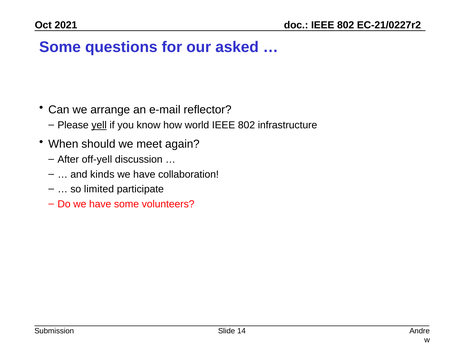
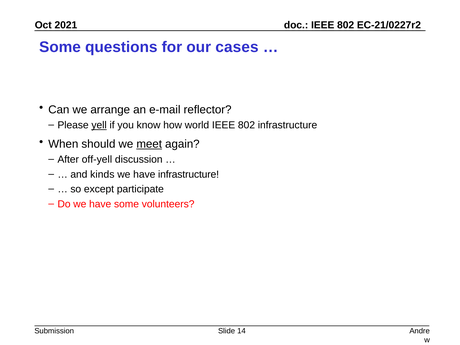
asked: asked -> cases
meet underline: none -> present
have collaboration: collaboration -> infrastructure
limited: limited -> except
